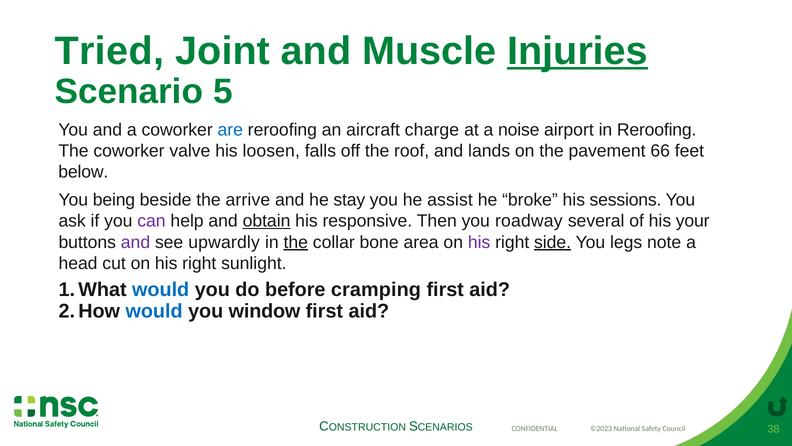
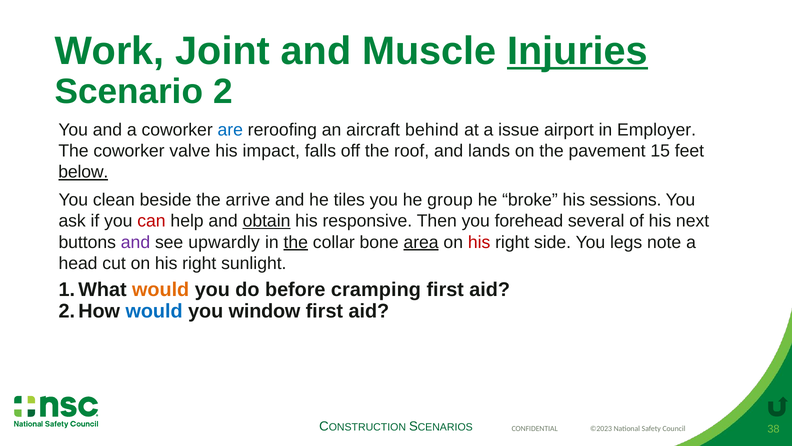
Tried: Tried -> Work
5: 5 -> 2
charge: charge -> behind
noise: noise -> issue
in Reroofing: Reroofing -> Employer
loosen: loosen -> impact
66: 66 -> 15
below underline: none -> present
being: being -> clean
stay: stay -> tiles
assist: assist -> group
can colour: purple -> red
roadway: roadway -> forehead
your: your -> next
area underline: none -> present
his at (479, 242) colour: purple -> red
side underline: present -> none
would at (161, 290) colour: blue -> orange
